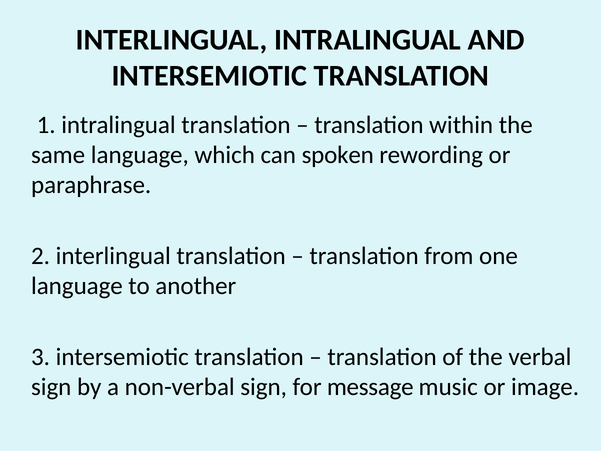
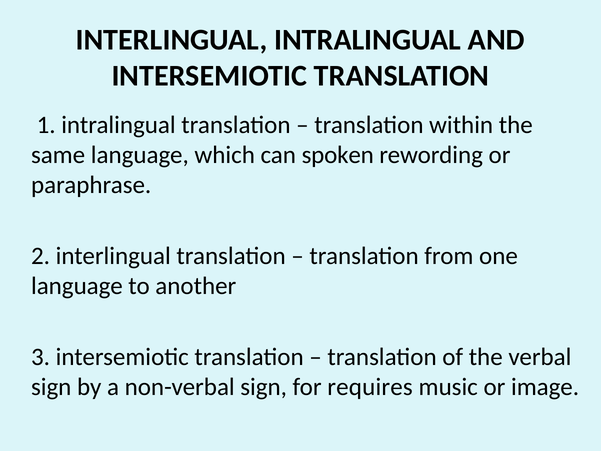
message: message -> requires
